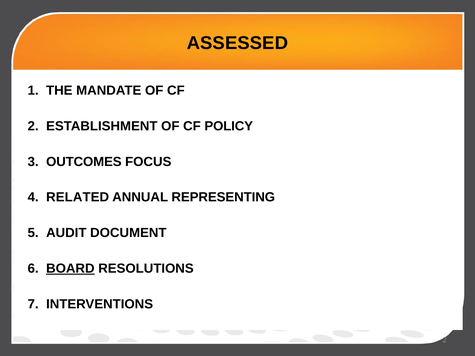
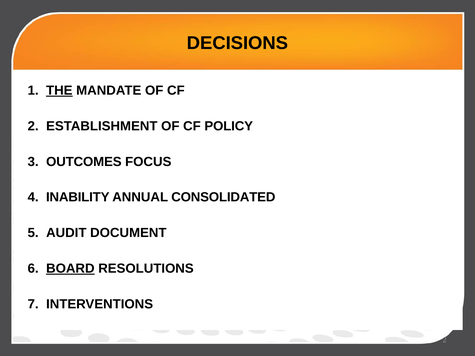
ASSESSED: ASSESSED -> DECISIONS
THE underline: none -> present
RELATED: RELATED -> INABILITY
REPRESENTING: REPRESENTING -> CONSOLIDATED
